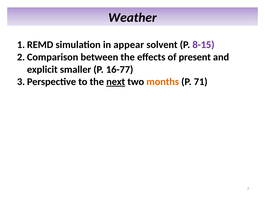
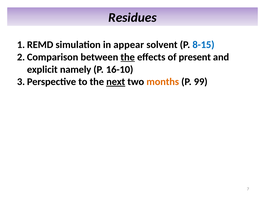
Weather: Weather -> Residues
8-15 colour: purple -> blue
the at (128, 57) underline: none -> present
smaller: smaller -> namely
16-77: 16-77 -> 16-10
71: 71 -> 99
